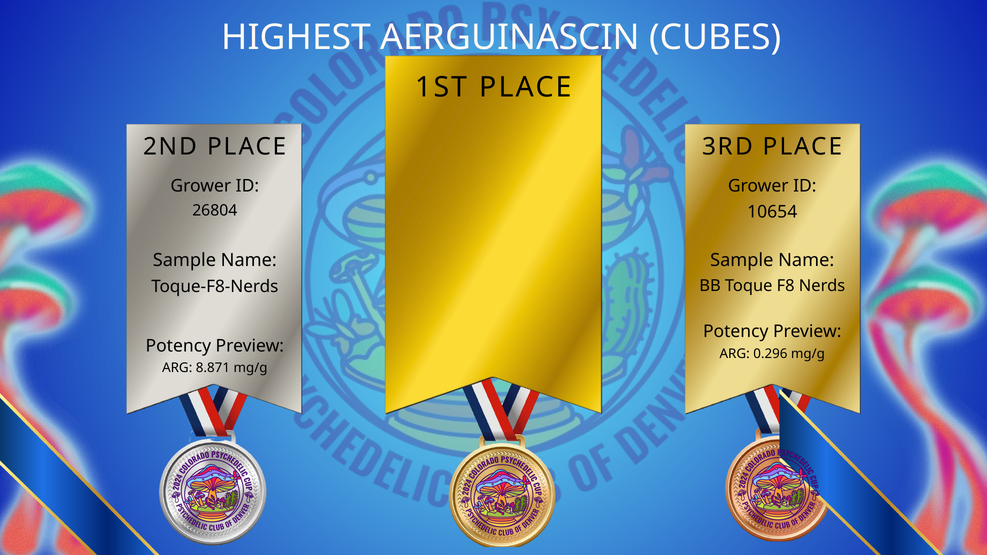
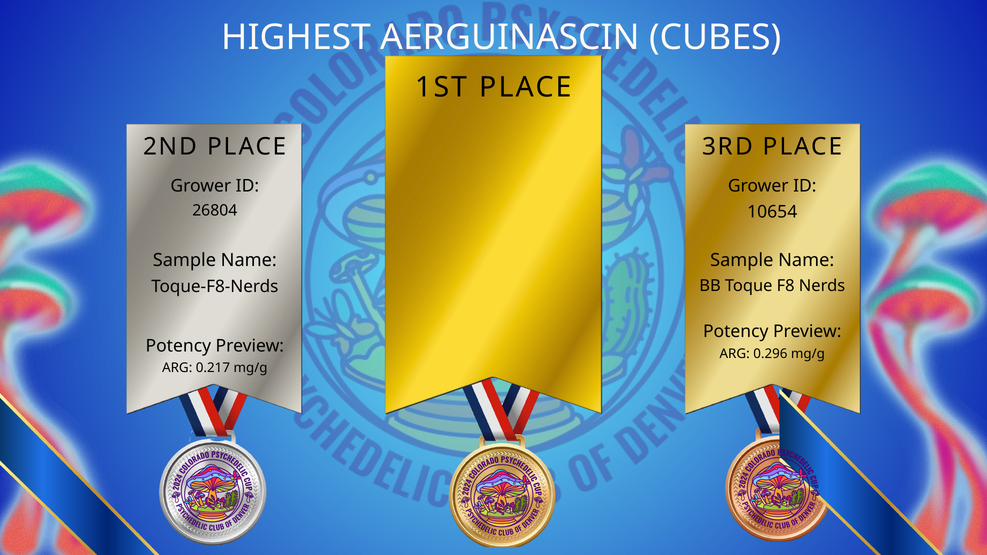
8.871: 8.871 -> 0.217
